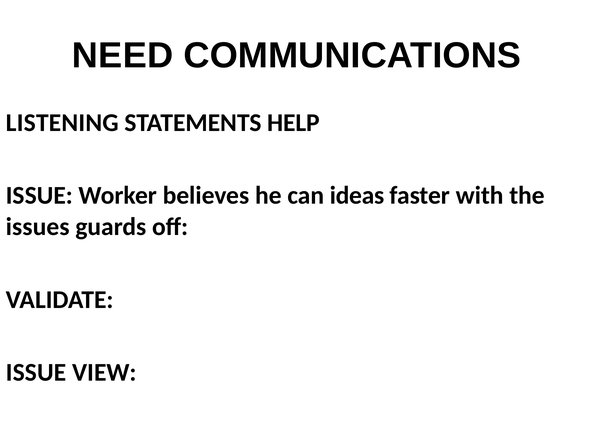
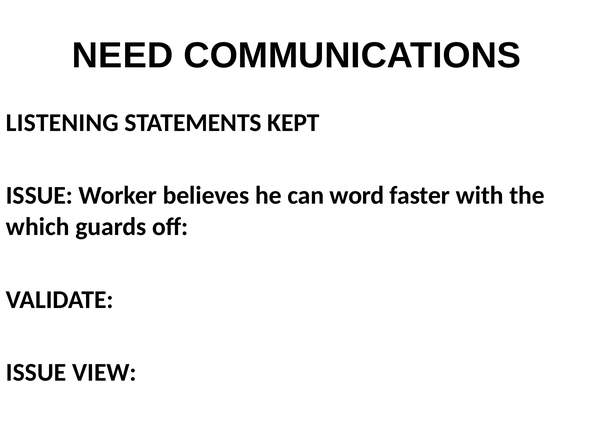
HELP: HELP -> KEPT
ideas: ideas -> word
issues: issues -> which
